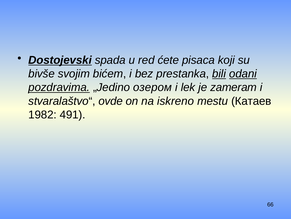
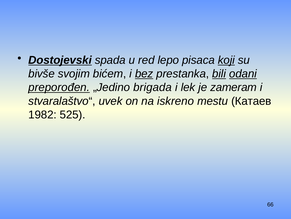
ćete: ćete -> lepo
koji underline: none -> present
bez underline: none -> present
pozdravima: pozdravima -> preporođen
озером: озером -> brigada
ovde: ovde -> uvek
491: 491 -> 525
